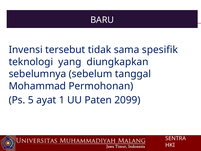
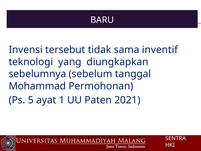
spesifik: spesifik -> inventif
2099: 2099 -> 2021
